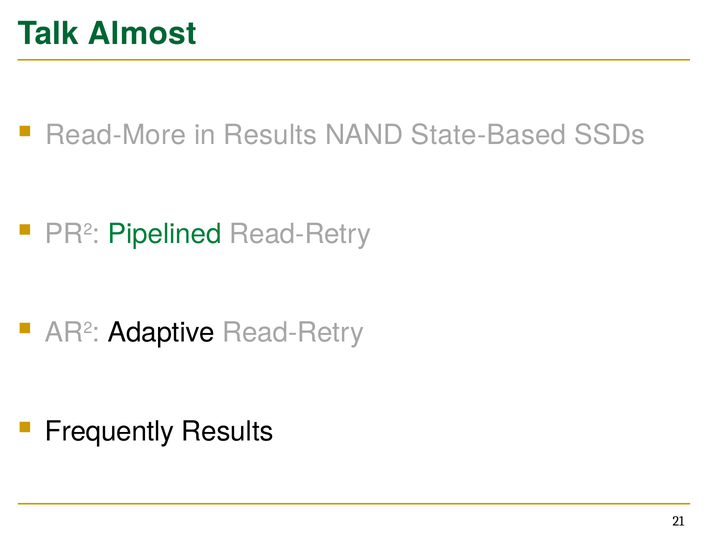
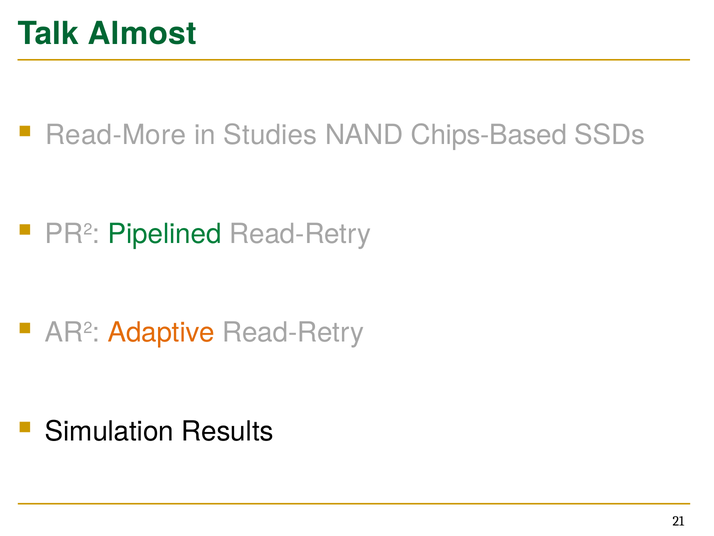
in Results: Results -> Studies
State-Based: State-Based -> Chips-Based
Adaptive colour: black -> orange
Frequently: Frequently -> Simulation
